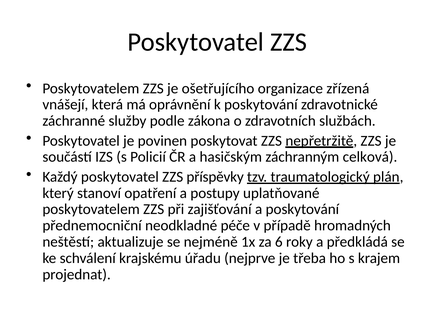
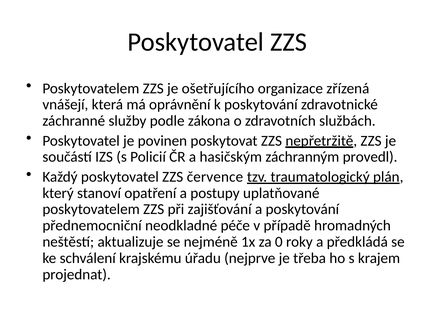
celková: celková -> provedl
příspěvky: příspěvky -> července
6: 6 -> 0
